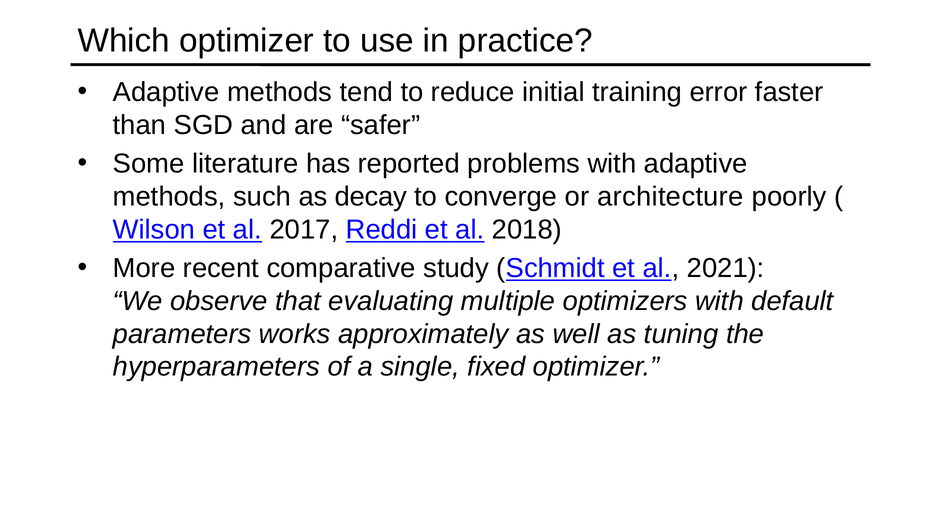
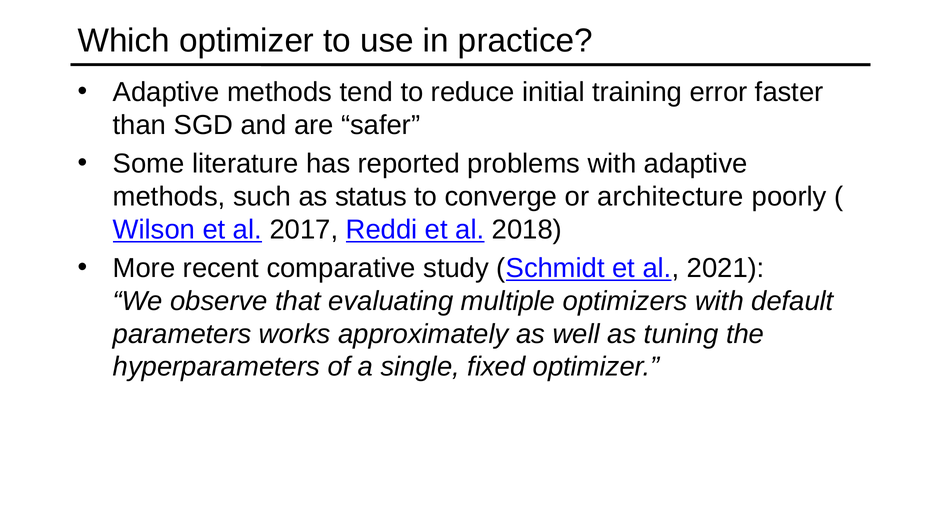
decay: decay -> status
